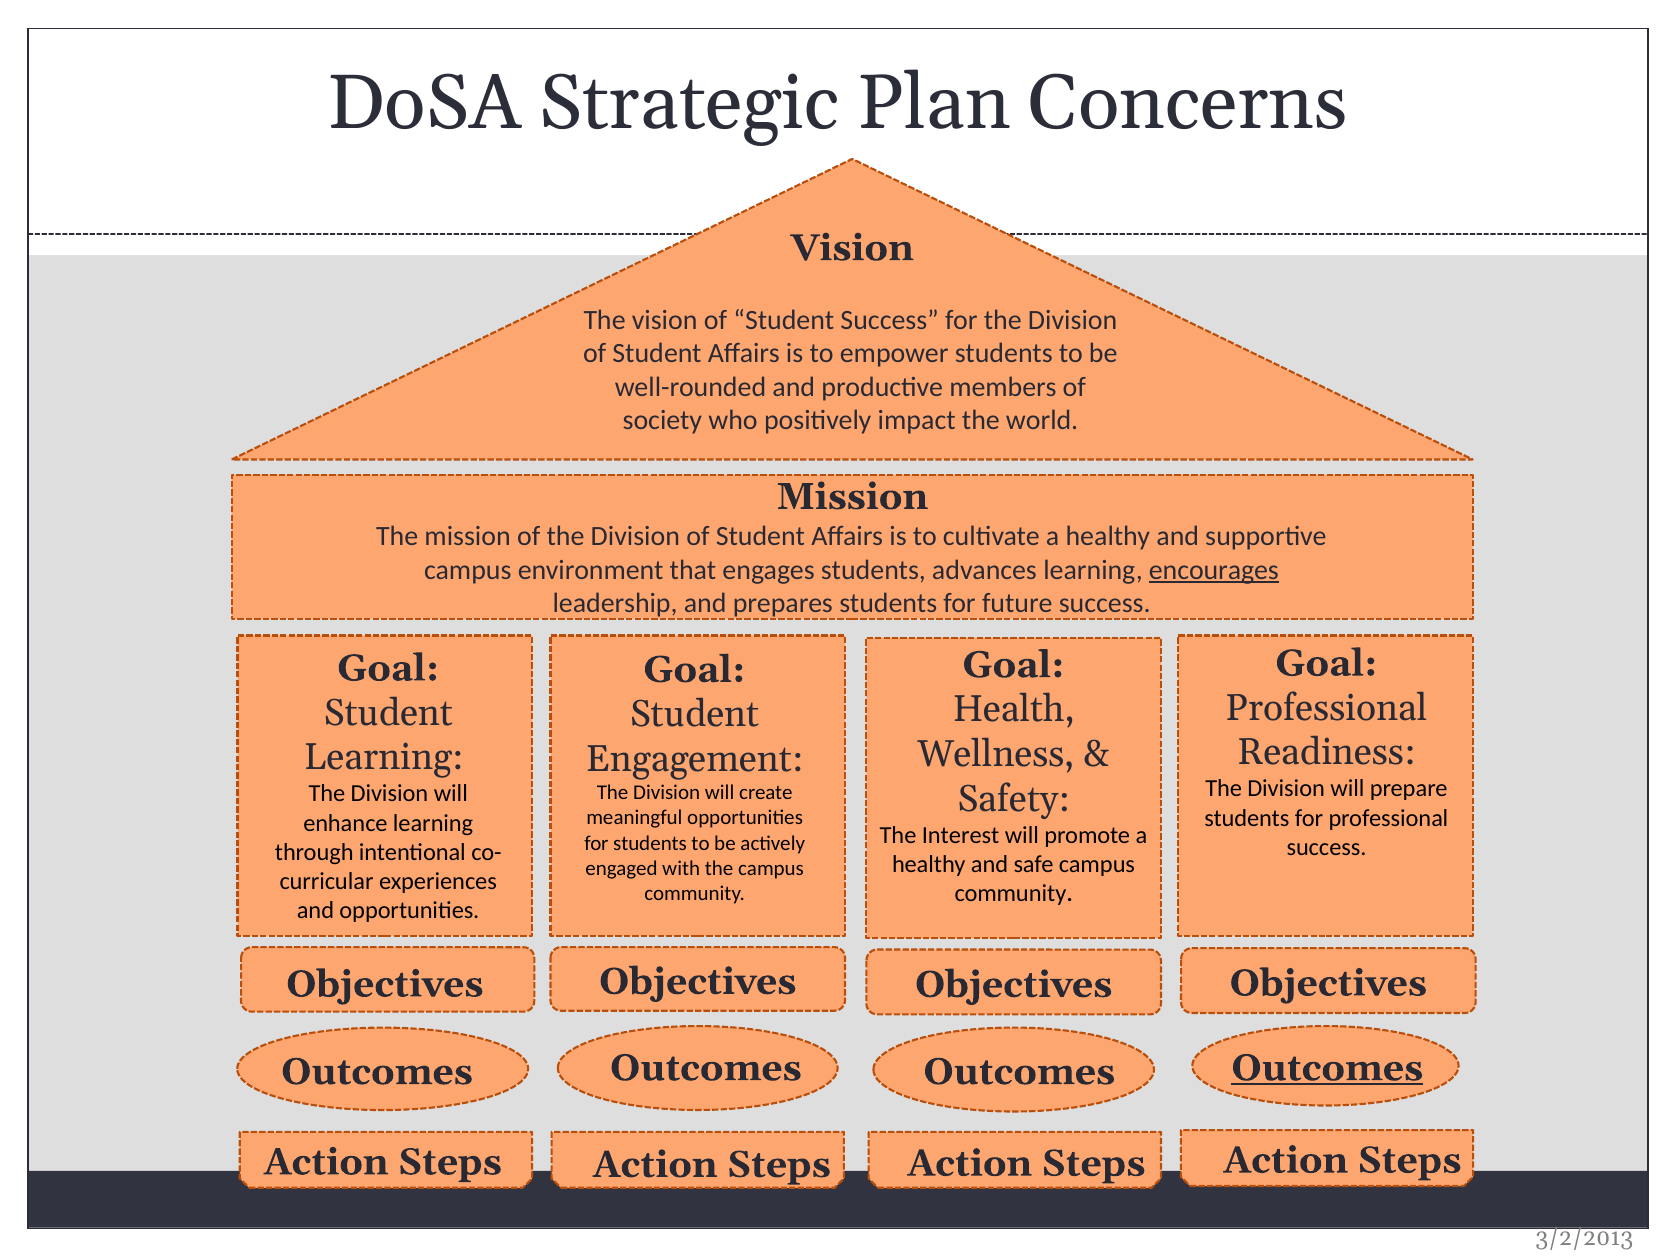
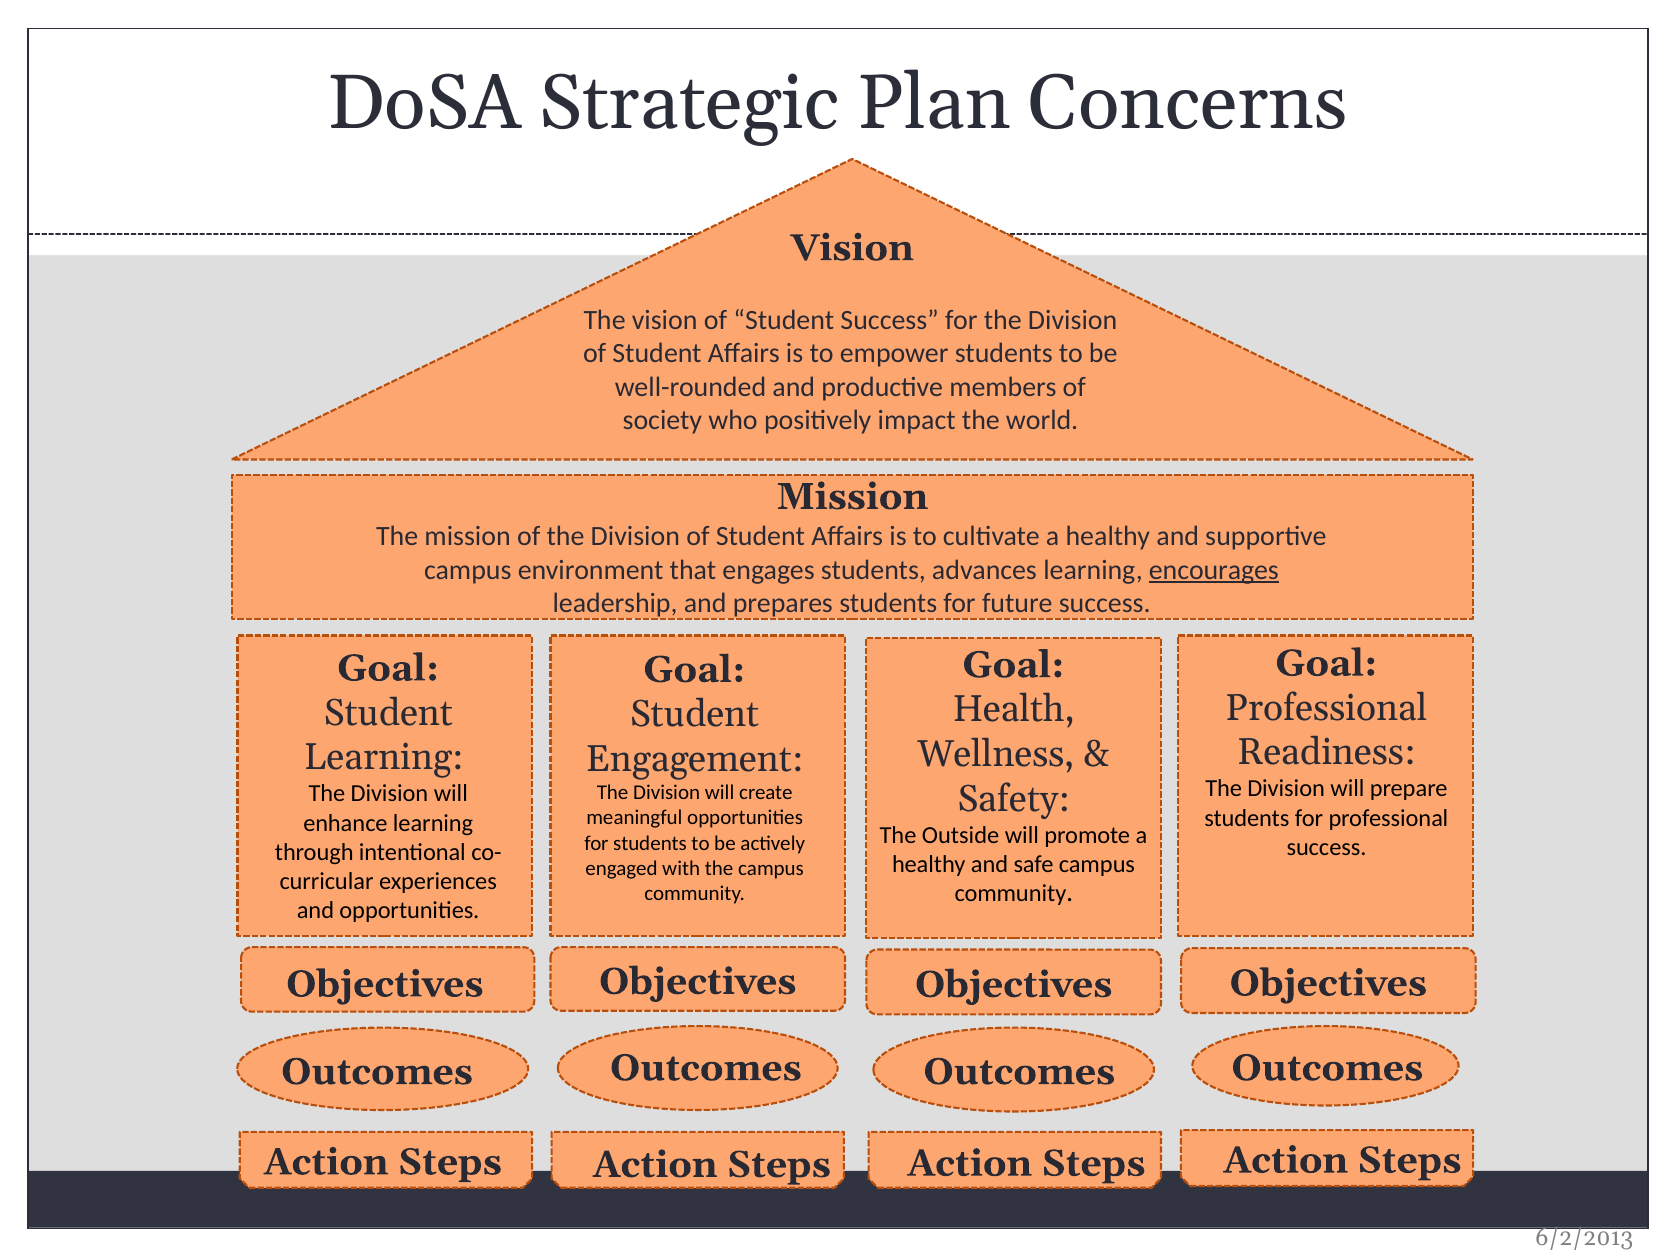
Interest: Interest -> Outside
Outcomes at (1327, 1069) underline: present -> none
3/2/2013: 3/2/2013 -> 6/2/2013
